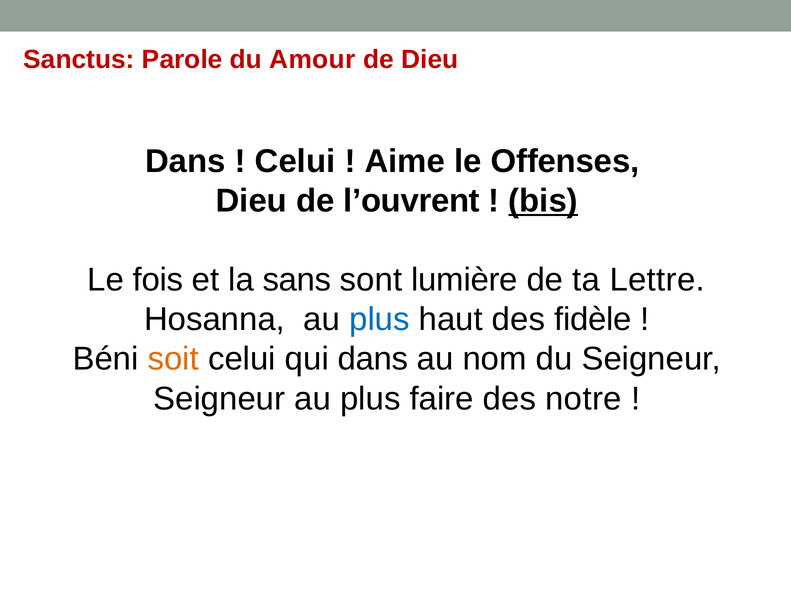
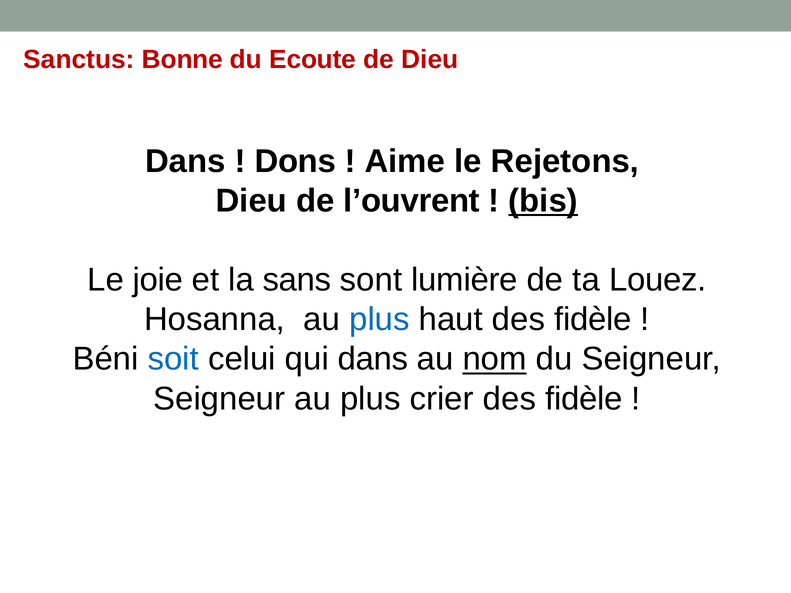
Parole: Parole -> Bonne
Amour: Amour -> Ecoute
Celui at (295, 162): Celui -> Dons
Offenses: Offenses -> Rejetons
fois: fois -> joie
Lettre: Lettre -> Louez
soit colour: orange -> blue
nom underline: none -> present
faire: faire -> crier
notre at (583, 399): notre -> fidèle
